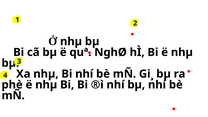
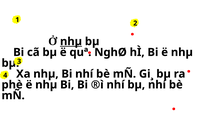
nhµ at (71, 41) underline: none -> present
